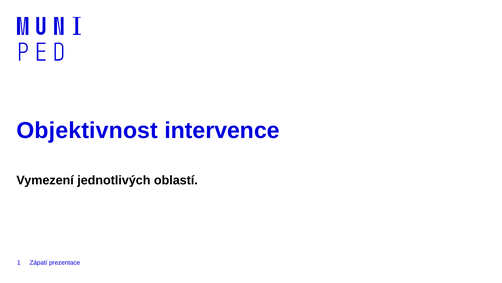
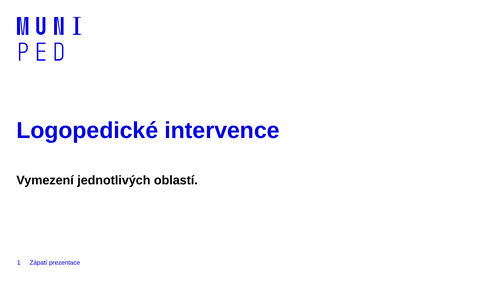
Objektivnost: Objektivnost -> Logopedické
